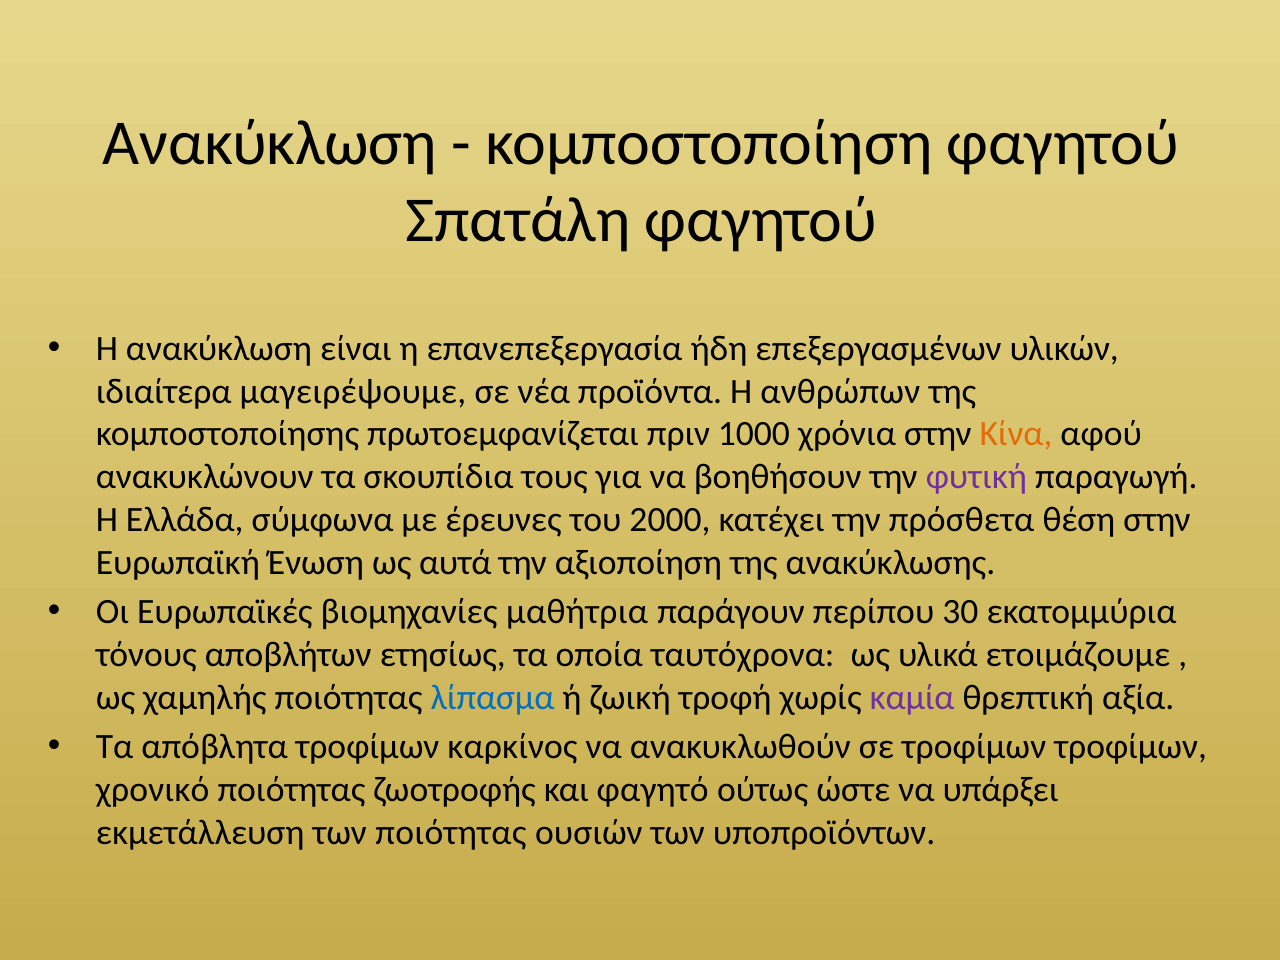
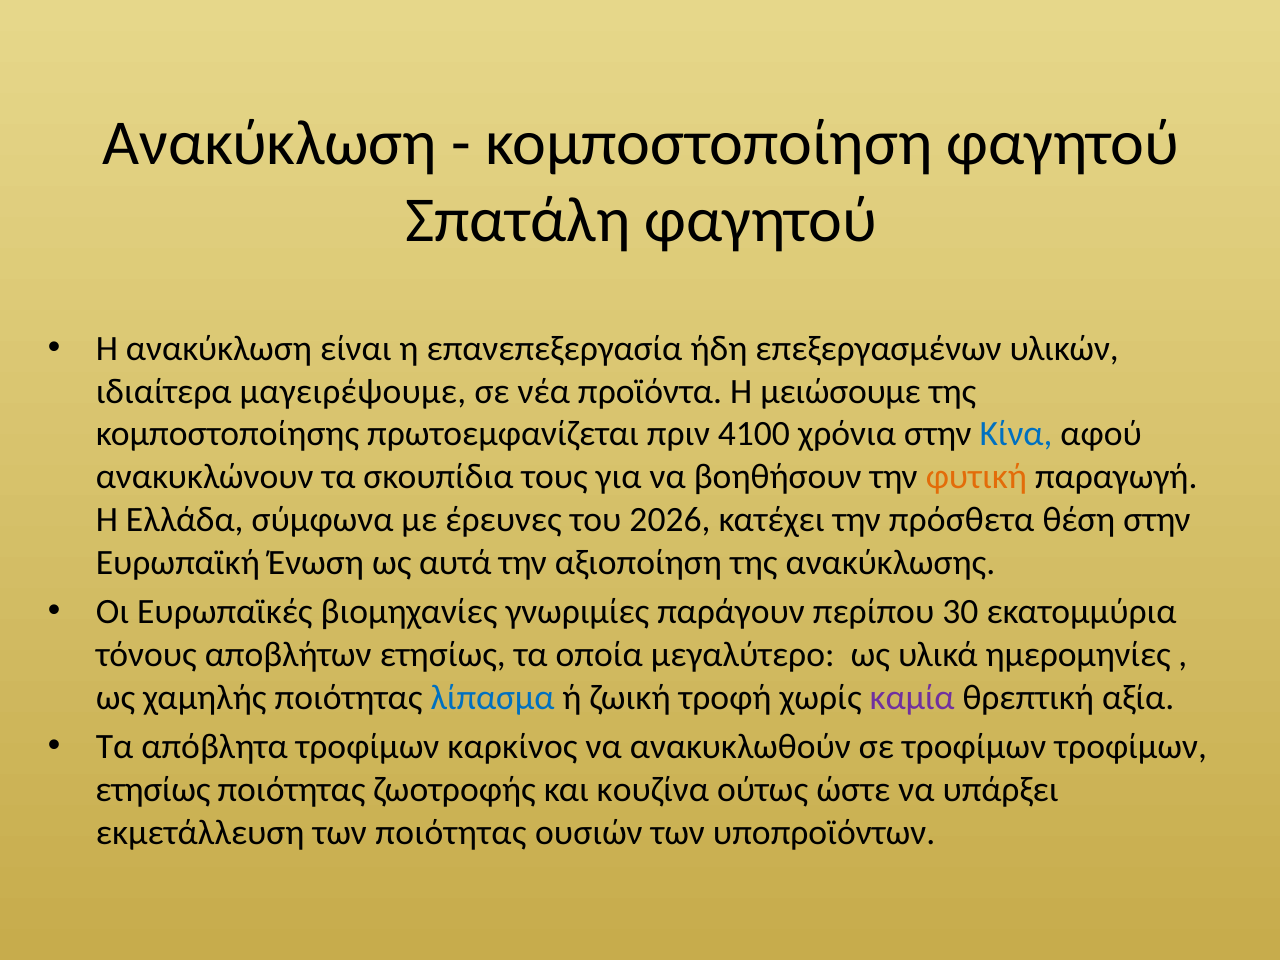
ανθρώπων: ανθρώπων -> μειώσουμε
1000: 1000 -> 4100
Κίνα colour: orange -> blue
φυτική colour: purple -> orange
2000: 2000 -> 2026
μαθήτρια: μαθήτρια -> γνωριμίες
ταυτόχρονα: ταυτόχρονα -> μεγαλύτερο
ετοιμάζουμε: ετοιμάζουμε -> ημερομηνίες
χρονικό at (153, 790): χρονικό -> ετησίως
φαγητό: φαγητό -> κουζίνα
